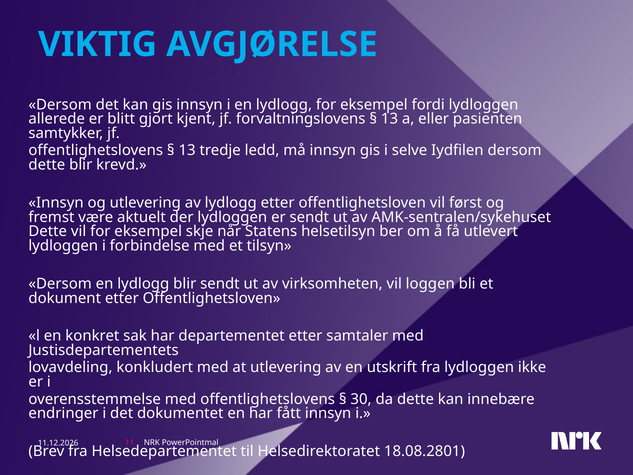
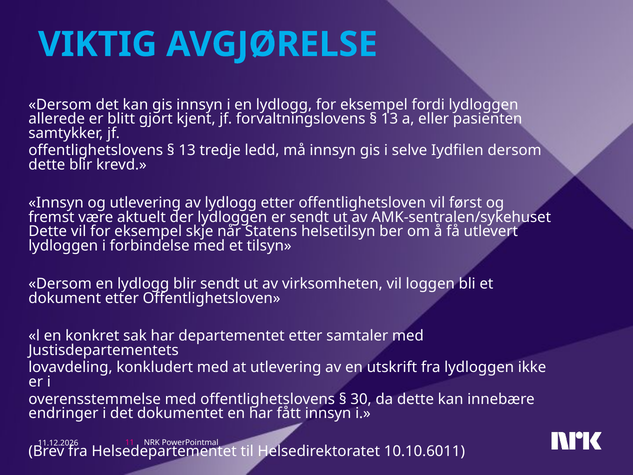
18.08.2801: 18.08.2801 -> 10.10.6011
